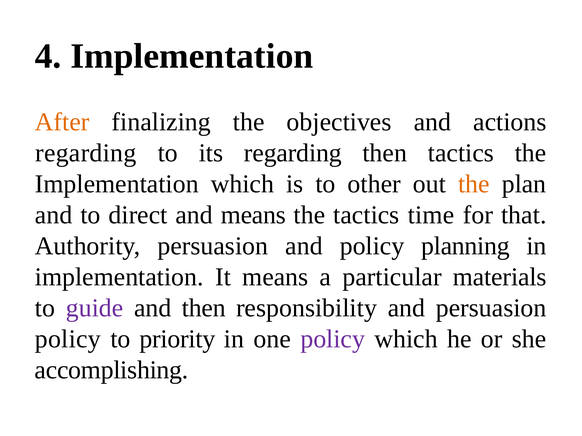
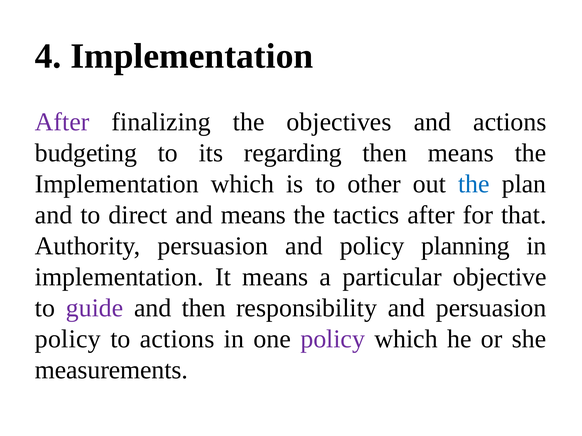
After at (62, 122) colour: orange -> purple
regarding at (86, 153): regarding -> budgeting
then tactics: tactics -> means
the at (474, 184) colour: orange -> blue
tactics time: time -> after
materials: materials -> objective
to priority: priority -> actions
accomplishing: accomplishing -> measurements
